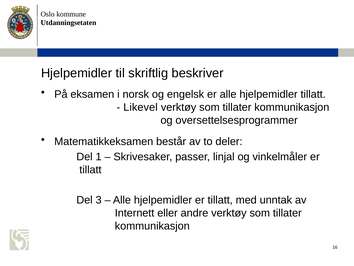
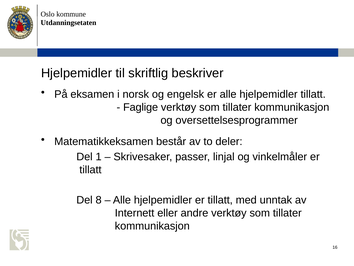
Likevel: Likevel -> Faglige
3: 3 -> 8
